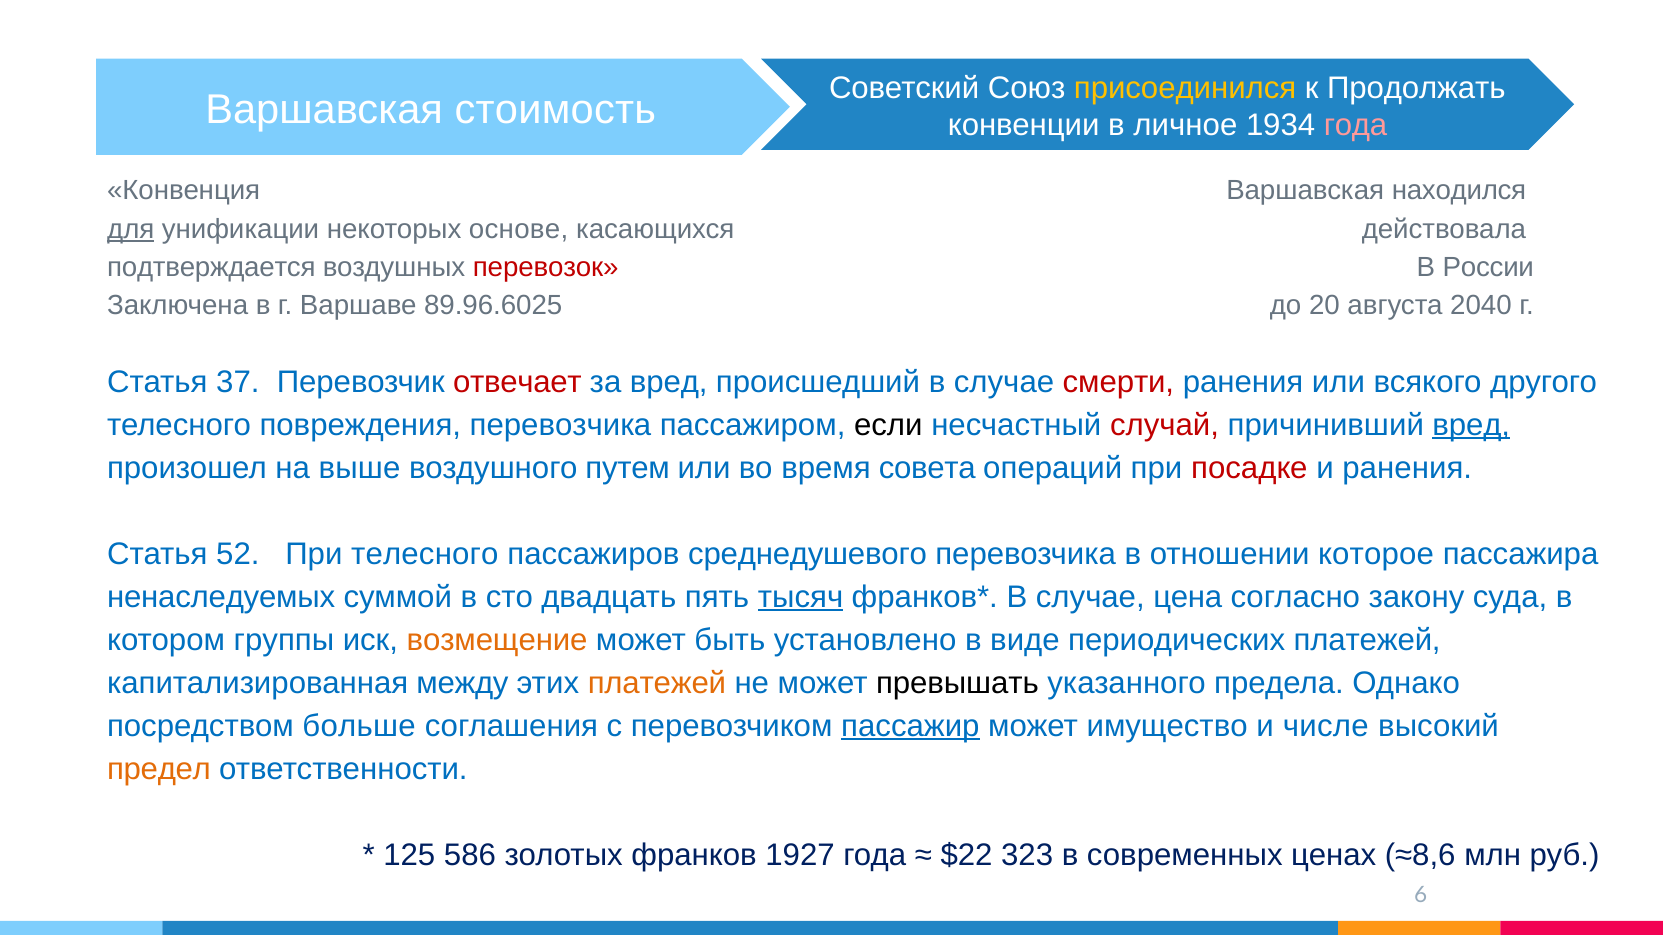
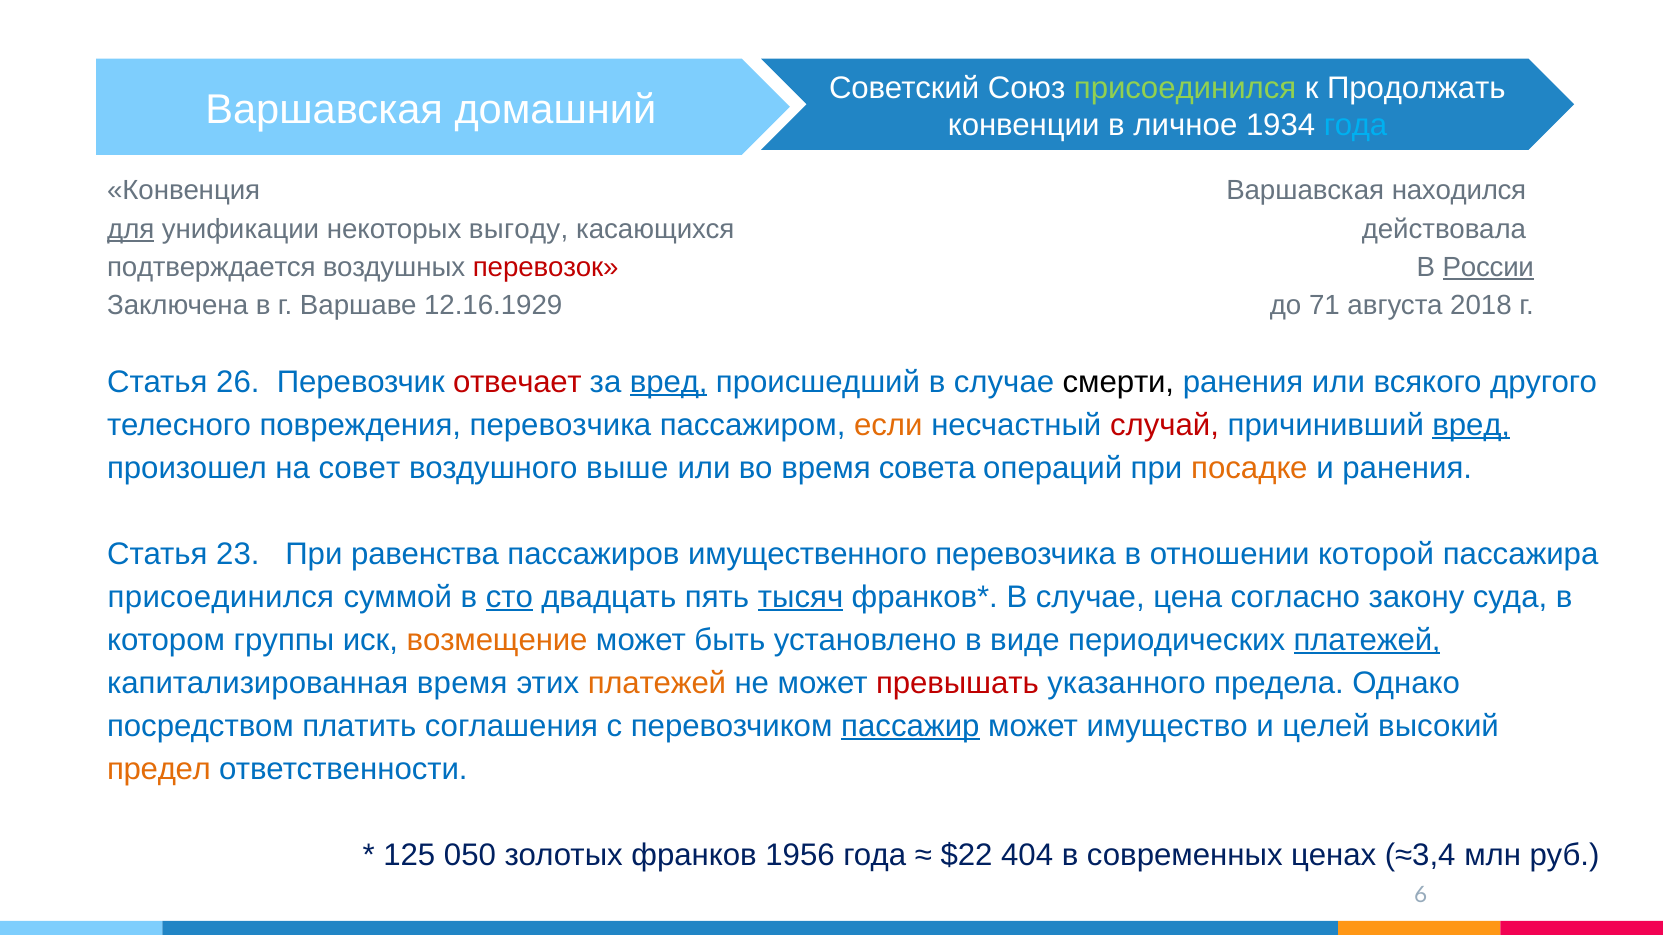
присоединился at (1185, 88) colour: yellow -> light green
стоимость: стоимость -> домашний
года at (1355, 125) colour: pink -> light blue
основе: основе -> выгоду
России underline: none -> present
89.96.6025: 89.96.6025 -> 12.16.1929
20: 20 -> 71
2040: 2040 -> 2018
37: 37 -> 26
вред at (669, 382) underline: none -> present
смерти colour: red -> black
если colour: black -> orange
выше: выше -> совет
путем: путем -> выше
посадке colour: red -> orange
52: 52 -> 23
При телесного: телесного -> равенства
среднедушевого: среднедушевого -> имущественного
которое: которое -> которой
ненаследуемых at (221, 597): ненаследуемых -> присоединился
сто underline: none -> present
платежей at (1367, 640) underline: none -> present
капитализированная между: между -> время
превышать colour: black -> red
больше: больше -> платить
числе: числе -> целей
586: 586 -> 050
1927: 1927 -> 1956
323: 323 -> 404
≈8,6: ≈8,6 -> ≈3,4
